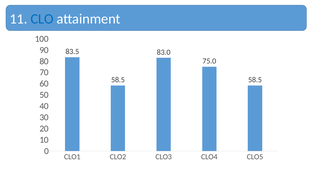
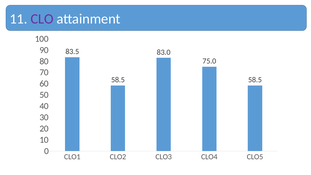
CLO colour: blue -> purple
